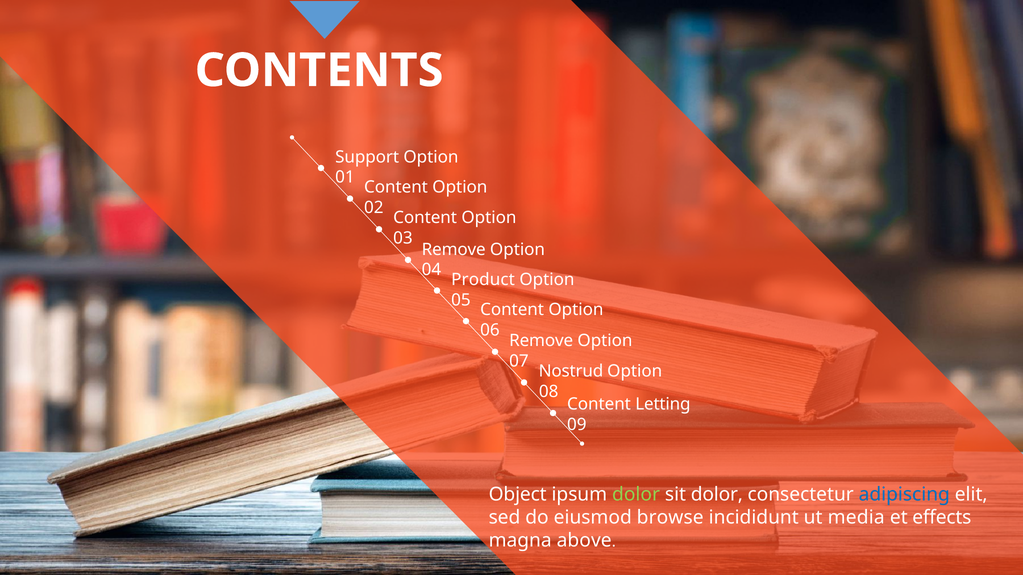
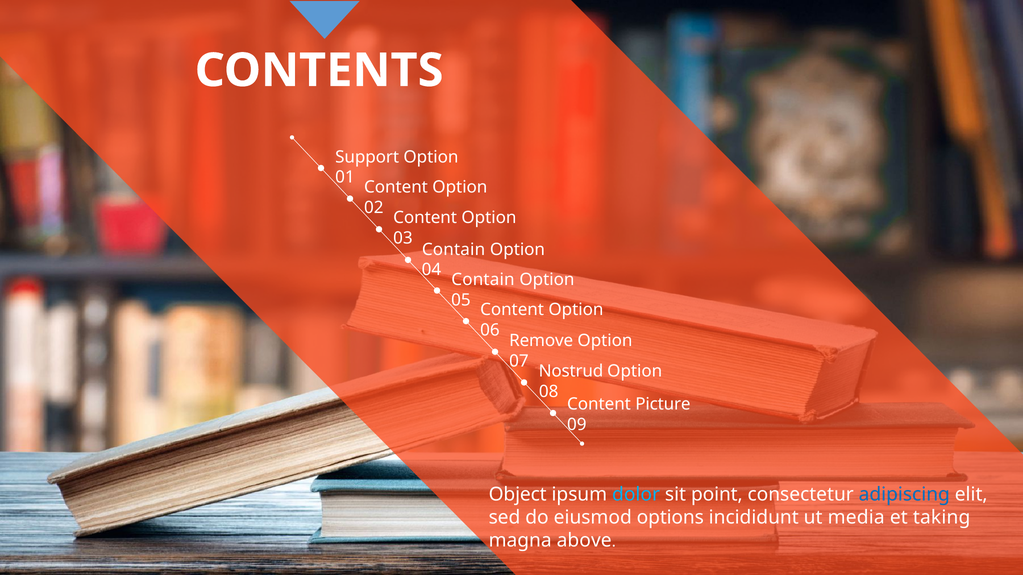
Remove at (454, 250): Remove -> Contain
Product at (483, 280): Product -> Contain
Letting: Letting -> Picture
dolor at (636, 495) colour: light green -> light blue
sit dolor: dolor -> point
browse: browse -> options
effects: effects -> taking
